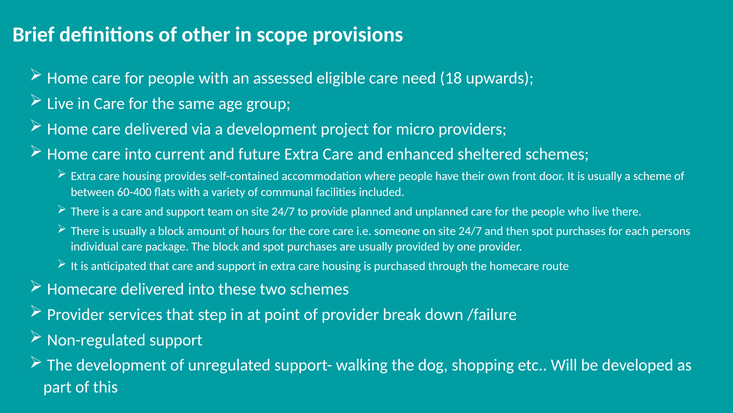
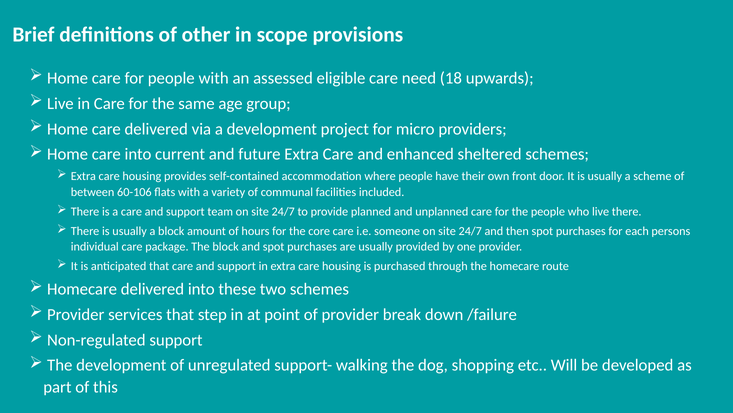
60-400: 60-400 -> 60-106
